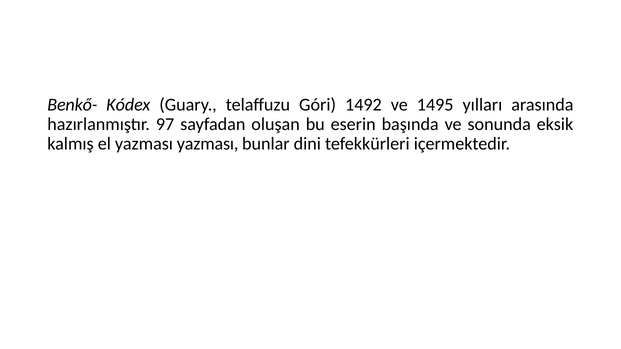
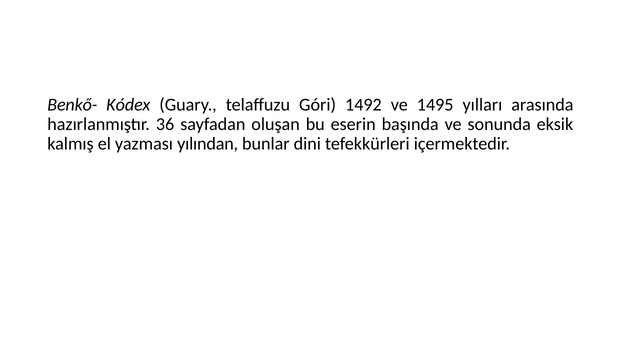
97: 97 -> 36
yazması yazması: yazması -> yılından
